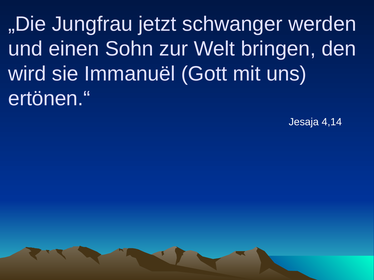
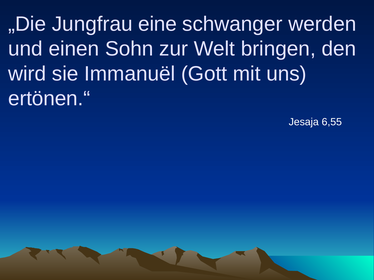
jetzt: jetzt -> eine
4,14: 4,14 -> 6,55
